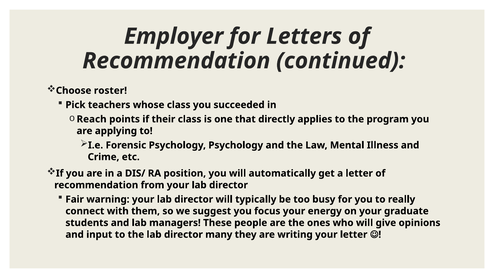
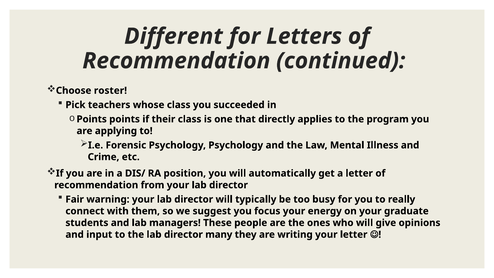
Employer: Employer -> Different
Reach at (92, 119): Reach -> Points
